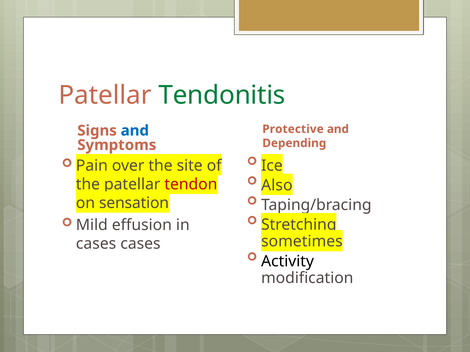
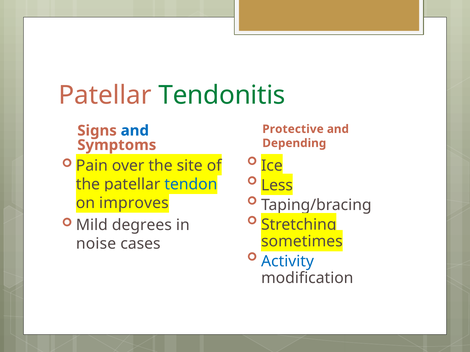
Also: Also -> Less
tendon colour: red -> blue
sensation: sensation -> improves
effusion: effusion -> degrees
cases at (96, 244): cases -> noise
Activity colour: black -> blue
